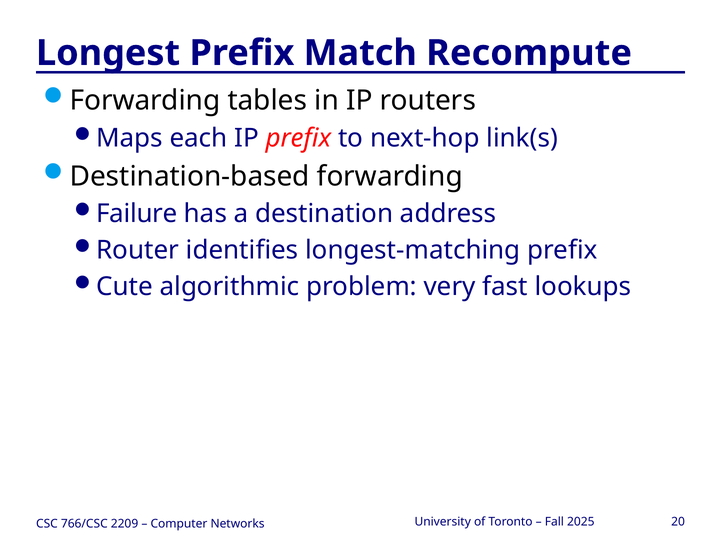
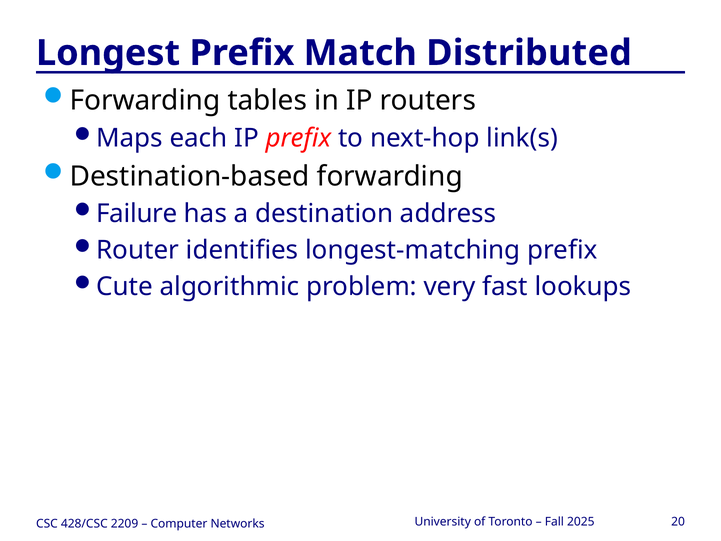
Recompute: Recompute -> Distributed
766/CSC: 766/CSC -> 428/CSC
